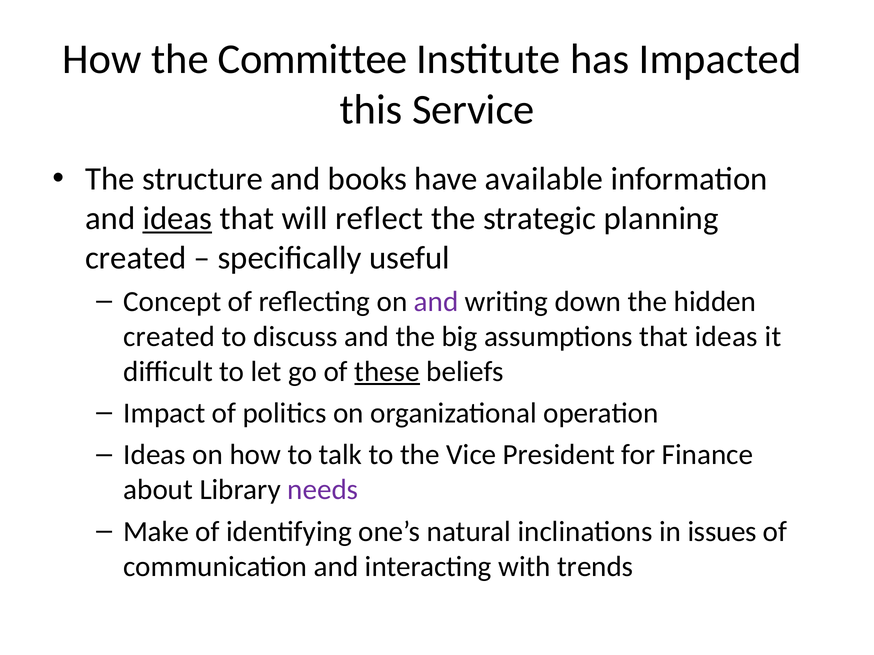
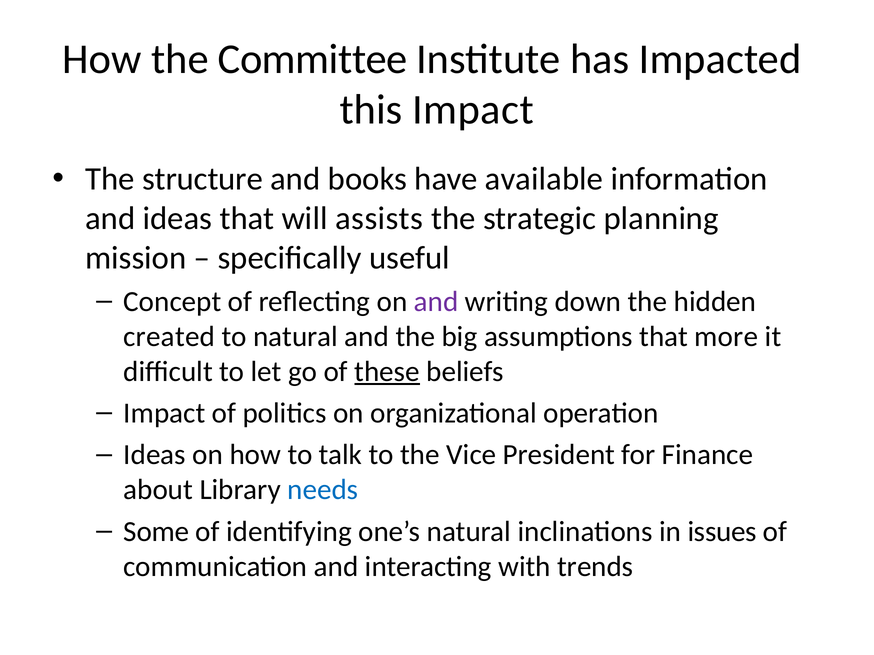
this Service: Service -> Impact
ideas at (177, 219) underline: present -> none
reflect: reflect -> assists
created at (136, 258): created -> mission
to discuss: discuss -> natural
that ideas: ideas -> more
needs colour: purple -> blue
Make: Make -> Some
